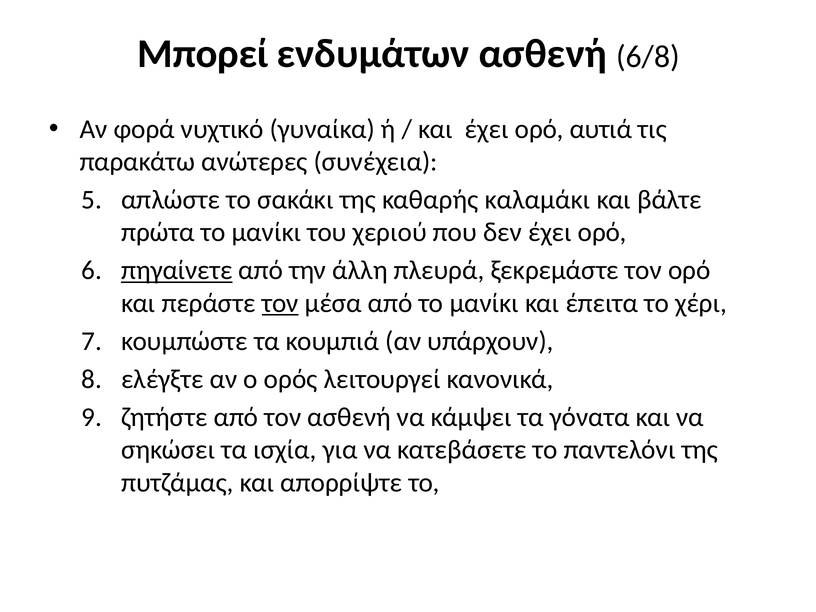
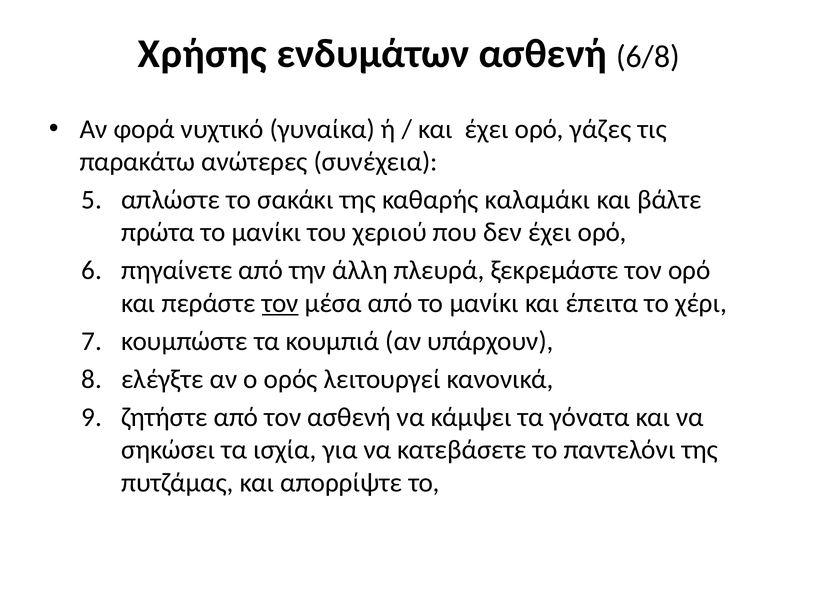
Μπορεί: Μπορεί -> Χρήσης
αυτιά: αυτιά -> γάζες
πηγαίνετε underline: present -> none
